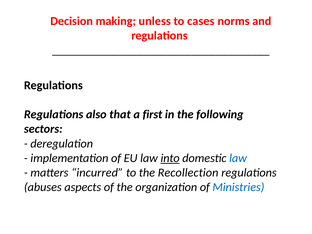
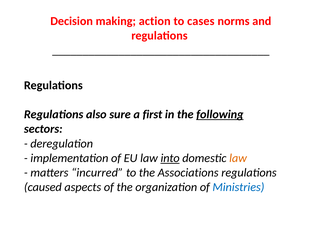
unless: unless -> action
that: that -> sure
following underline: none -> present
law at (238, 158) colour: blue -> orange
Recollection: Recollection -> Associations
abuses: abuses -> caused
